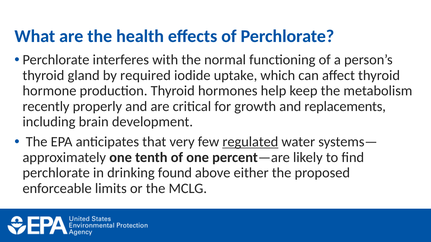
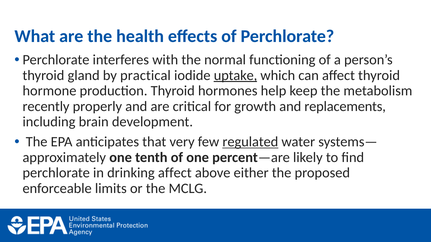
required: required -> practical
uptake underline: none -> present
drinking found: found -> affect
